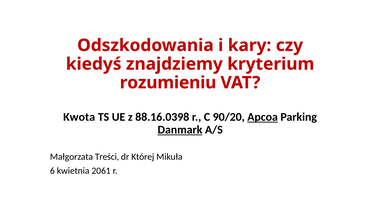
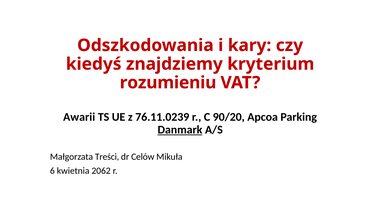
Kwota: Kwota -> Awarii
88.16.0398: 88.16.0398 -> 76.11.0239
Apcoa underline: present -> none
Której: Której -> Celów
2061: 2061 -> 2062
